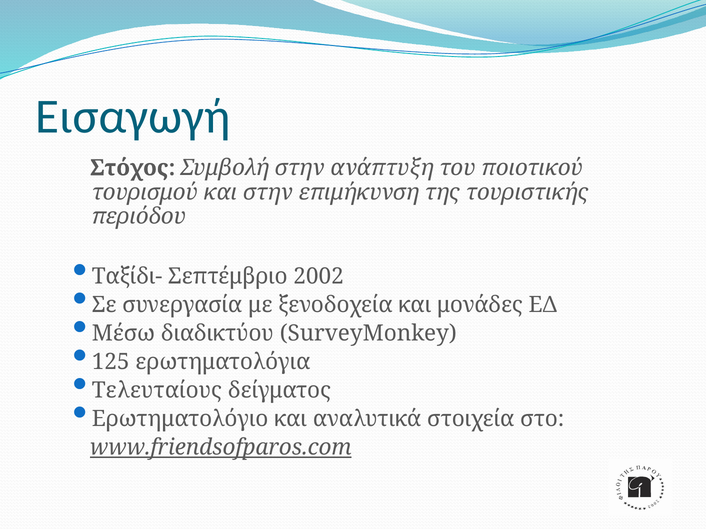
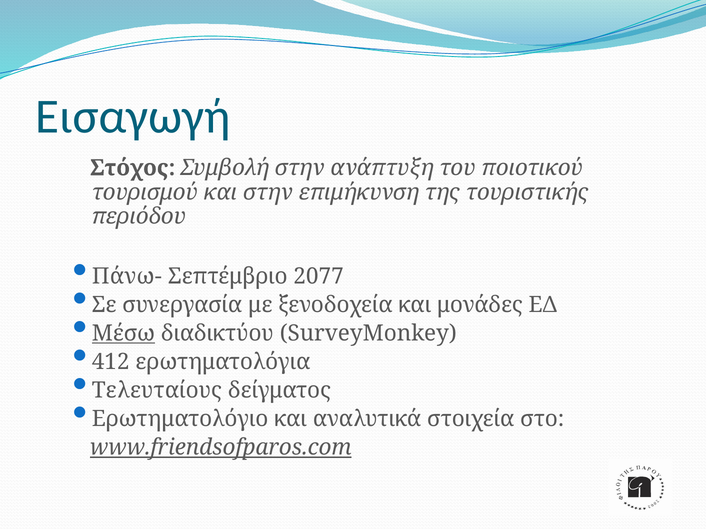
Ταξίδι-: Ταξίδι- -> Πάνω-
2002: 2002 -> 2077
Μέσω underline: none -> present
125: 125 -> 412
